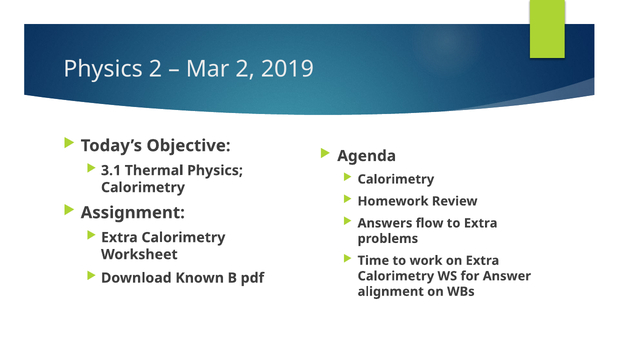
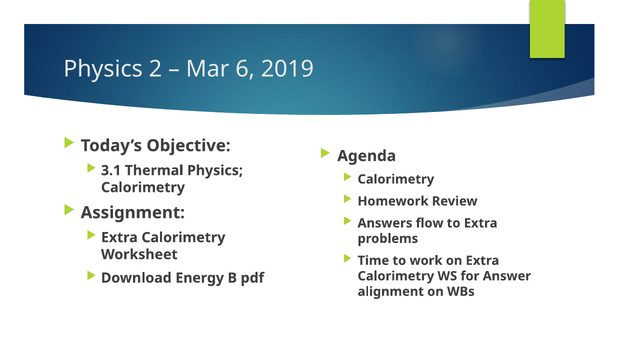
Mar 2: 2 -> 6
Known: Known -> Energy
